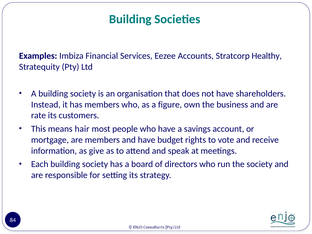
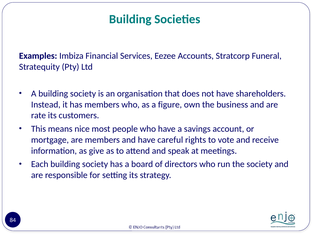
Healthy: Healthy -> Funeral
hair: hair -> nice
budget: budget -> careful
